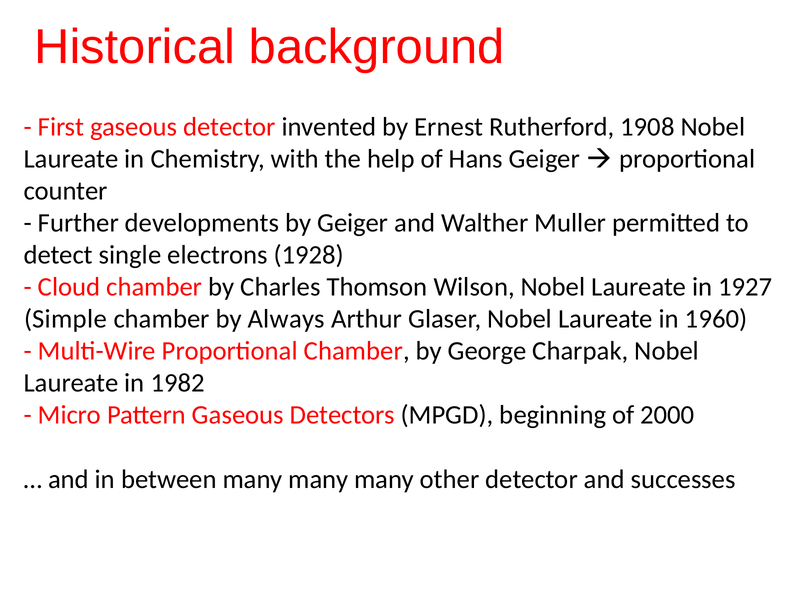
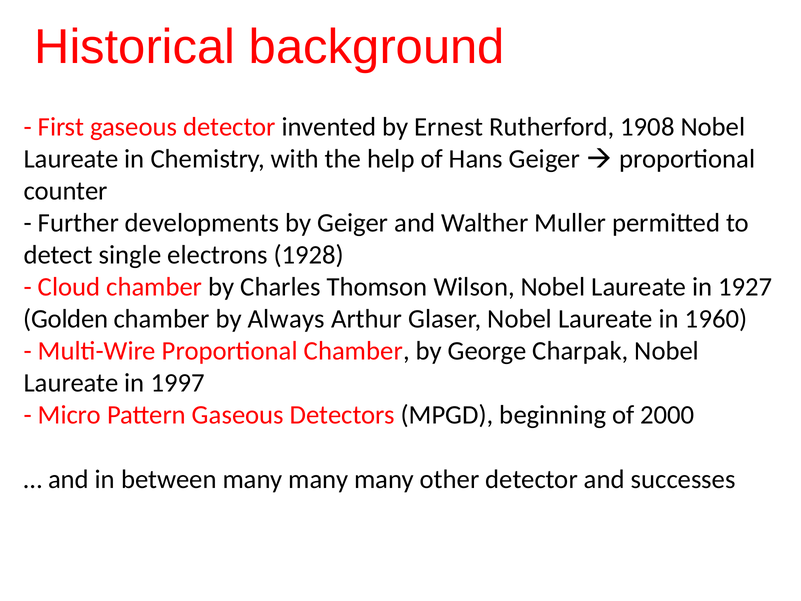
Simple: Simple -> Golden
1982: 1982 -> 1997
